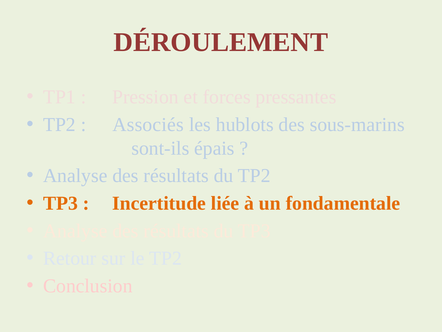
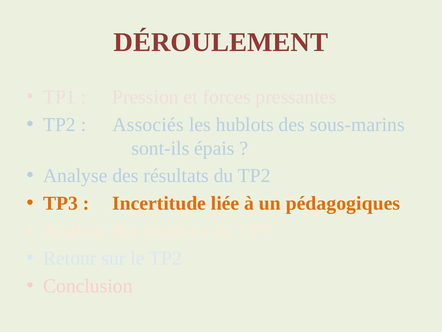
fondamentale: fondamentale -> pédagogiques
